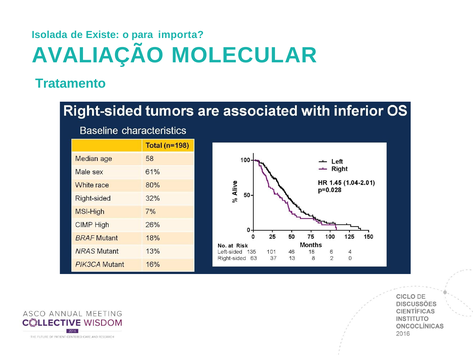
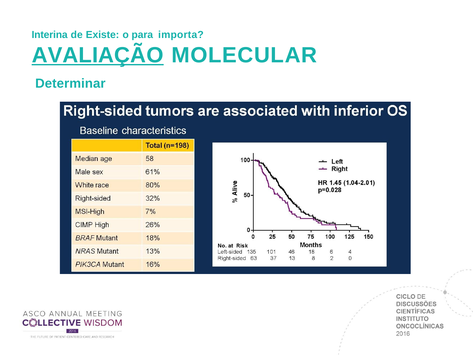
Isolada: Isolada -> Interina
AVALIAÇÃO underline: none -> present
Tratamento: Tratamento -> Determinar
